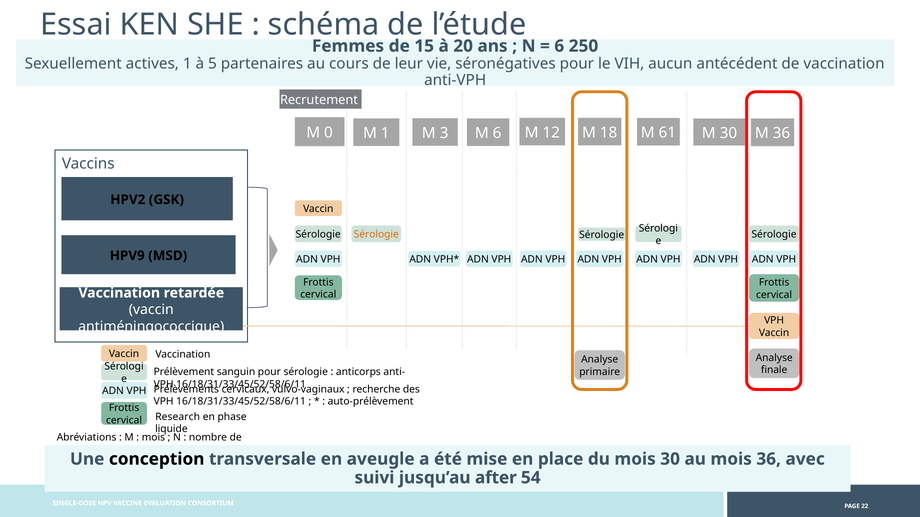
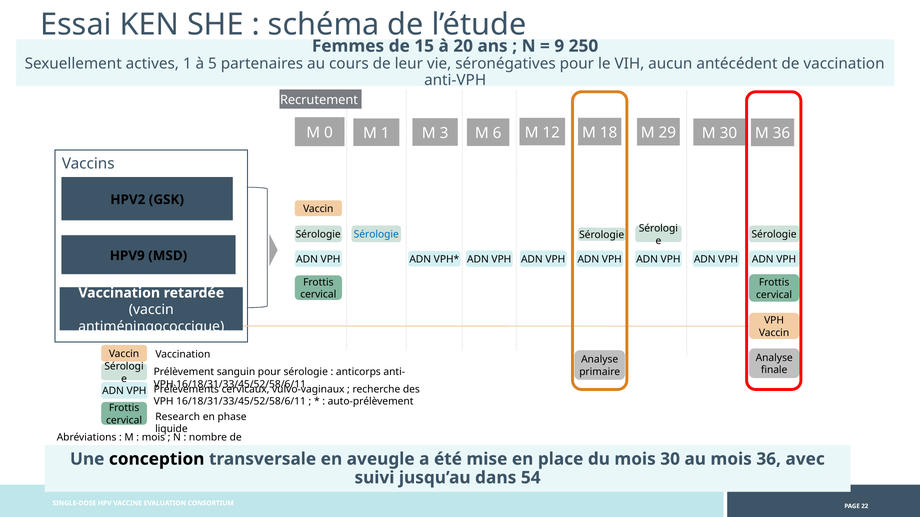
6 at (559, 46): 6 -> 9
61: 61 -> 29
Sérologie at (376, 235) colour: orange -> blue
after: after -> dans
